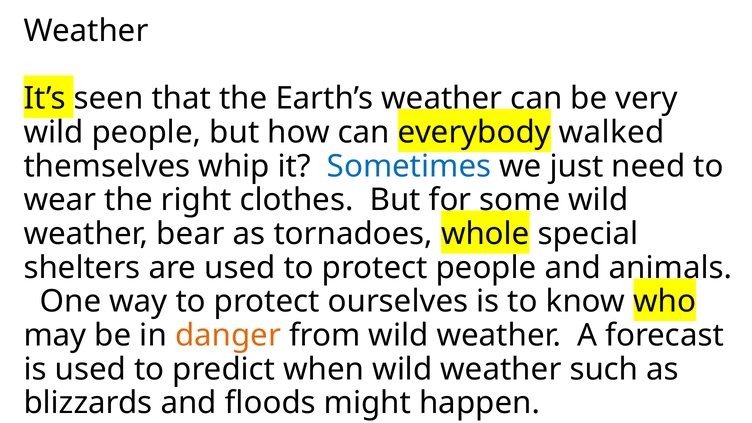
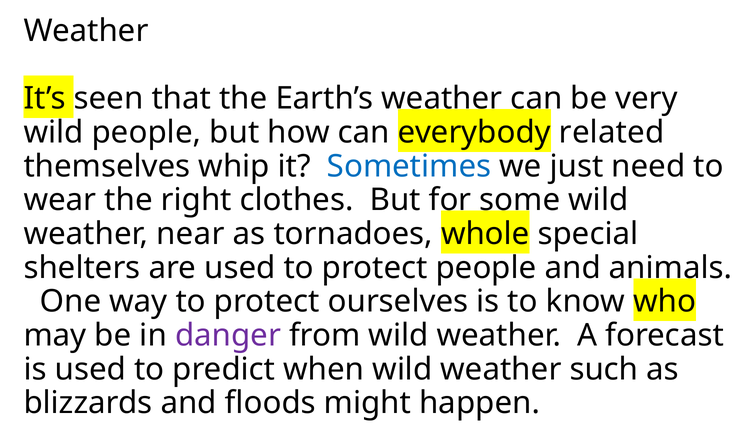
walked: walked -> related
bear: bear -> near
danger colour: orange -> purple
